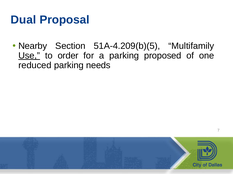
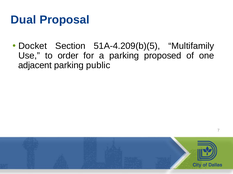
Nearby: Nearby -> Docket
Use underline: present -> none
reduced: reduced -> adjacent
needs: needs -> public
